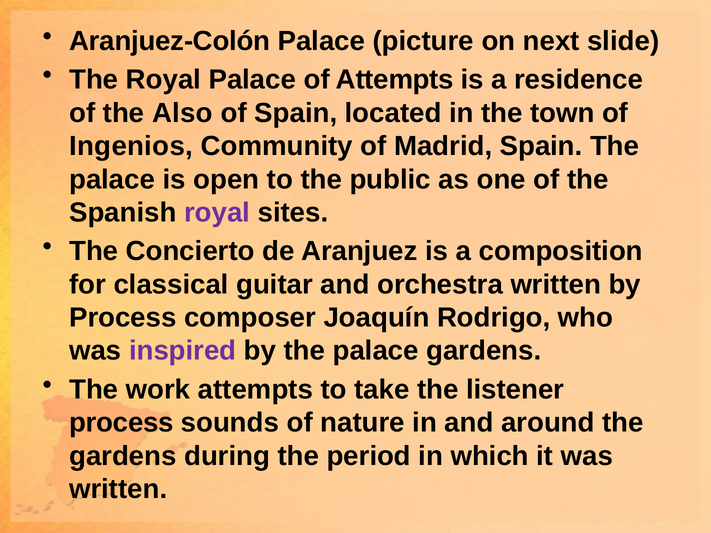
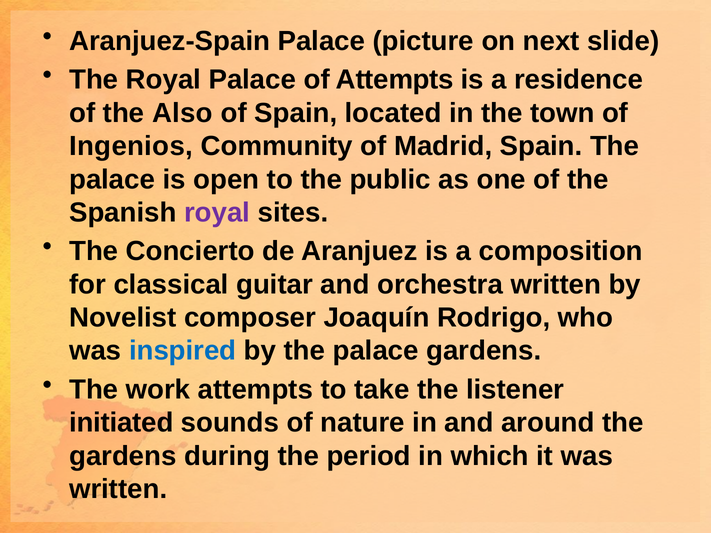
Aranjuez-Colón: Aranjuez-Colón -> Aranjuez-Spain
Process at (123, 318): Process -> Novelist
inspired colour: purple -> blue
process at (121, 423): process -> initiated
